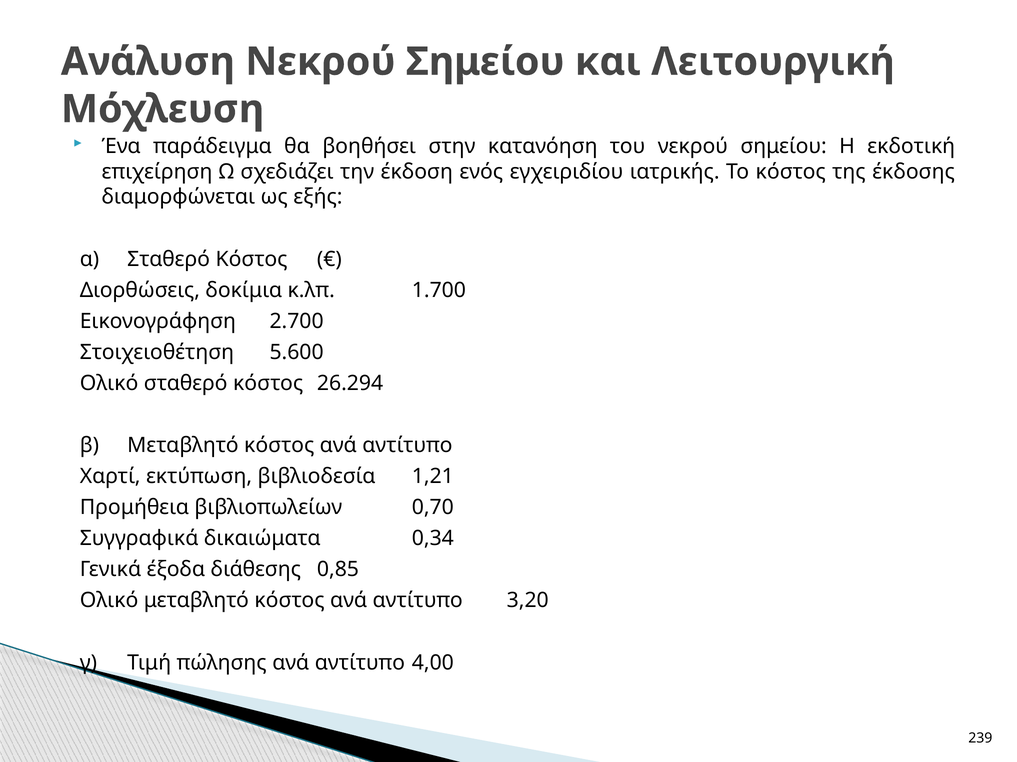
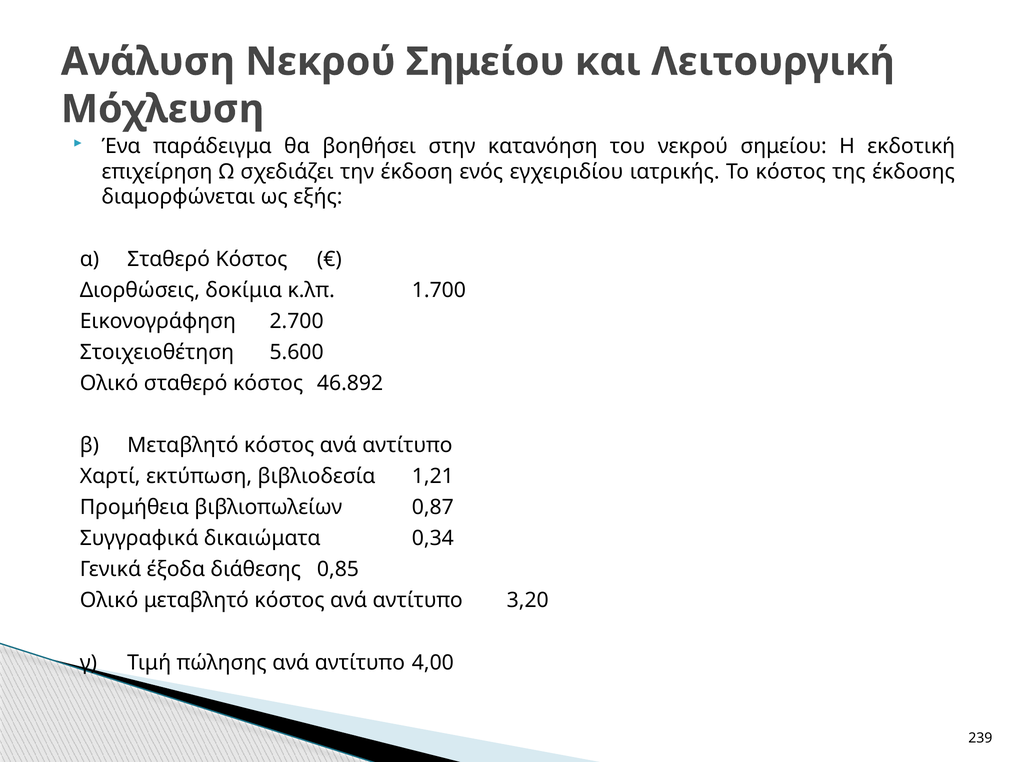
26.294: 26.294 -> 46.892
0,70: 0,70 -> 0,87
